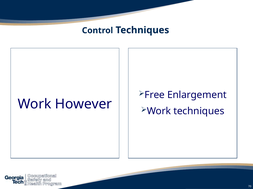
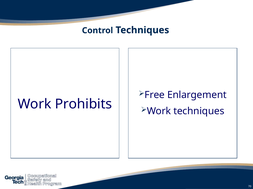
However: However -> Prohibits
